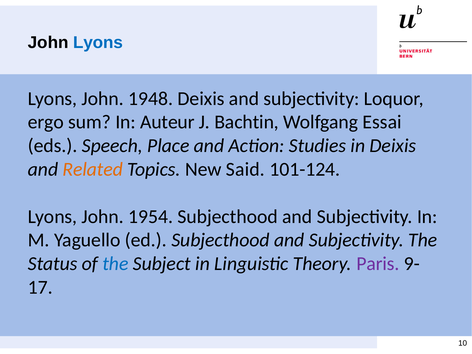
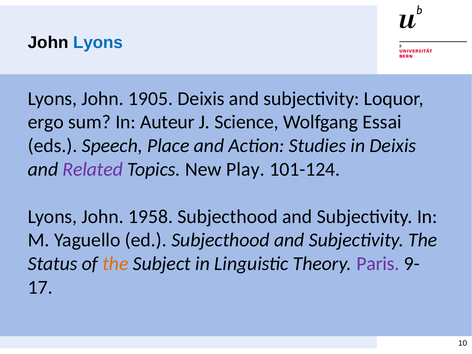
1948: 1948 -> 1905
Bachtin: Bachtin -> Science
Related colour: orange -> purple
Said: Said -> Play
1954: 1954 -> 1958
the at (115, 264) colour: blue -> orange
